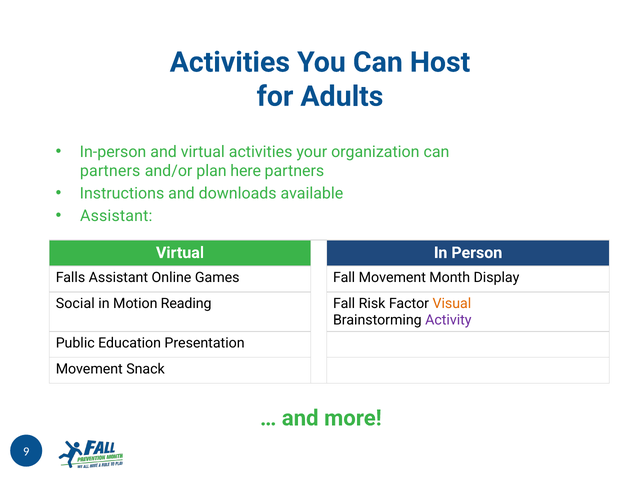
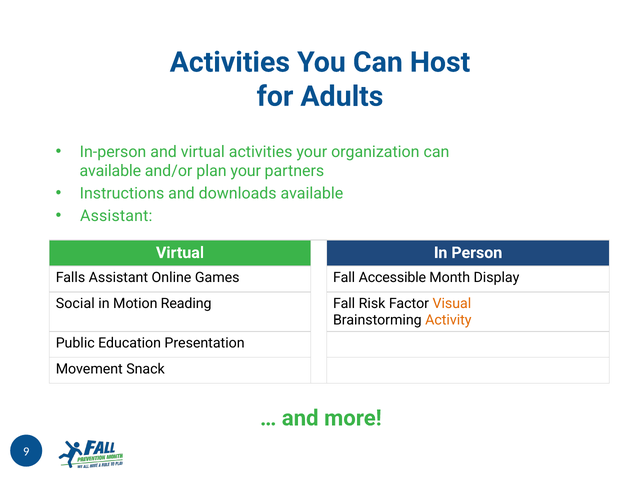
partners at (110, 171): partners -> available
plan here: here -> your
Fall Movement: Movement -> Accessible
Activity colour: purple -> orange
